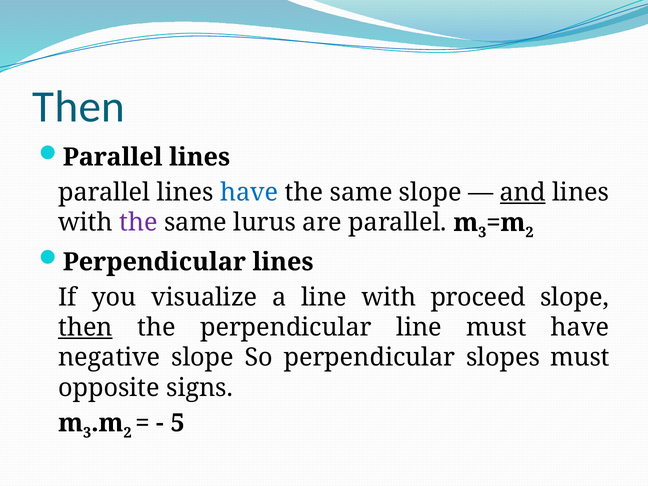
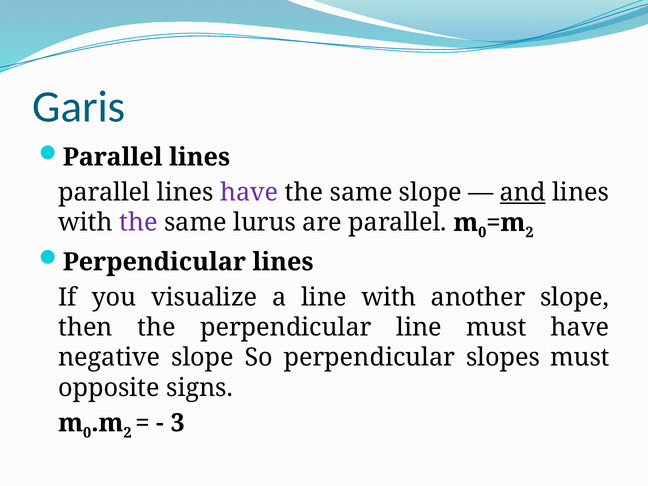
Then at (79, 107): Then -> Garis
have at (249, 192) colour: blue -> purple
3 at (482, 232): 3 -> 0
proceed: proceed -> another
then at (85, 327) underline: present -> none
3 at (87, 433): 3 -> 0
5: 5 -> 3
